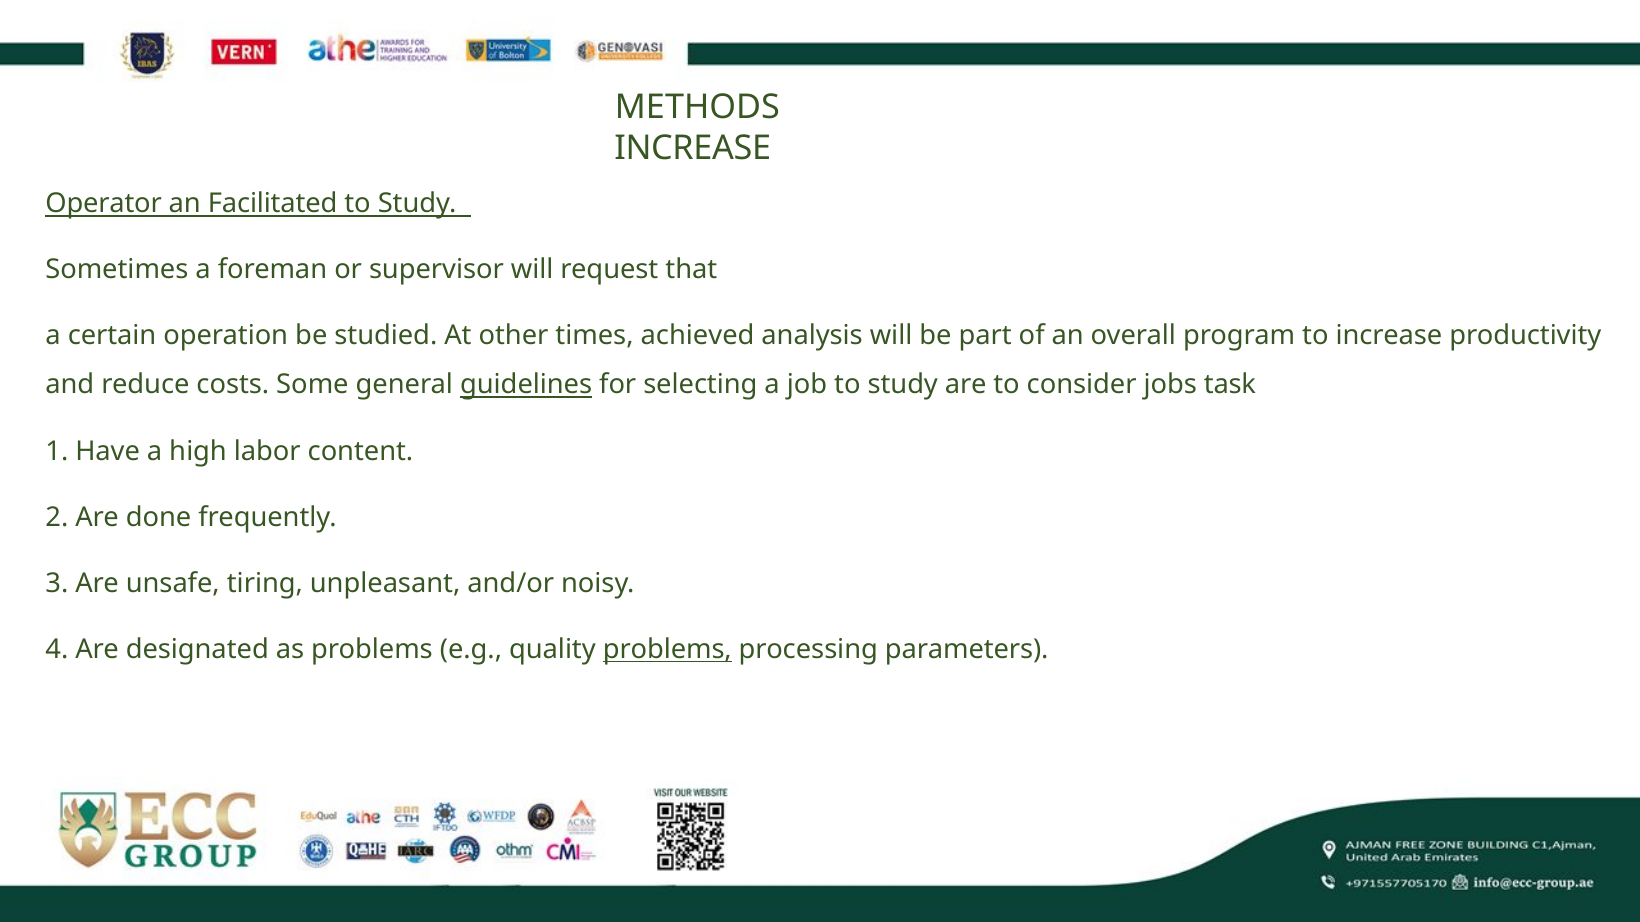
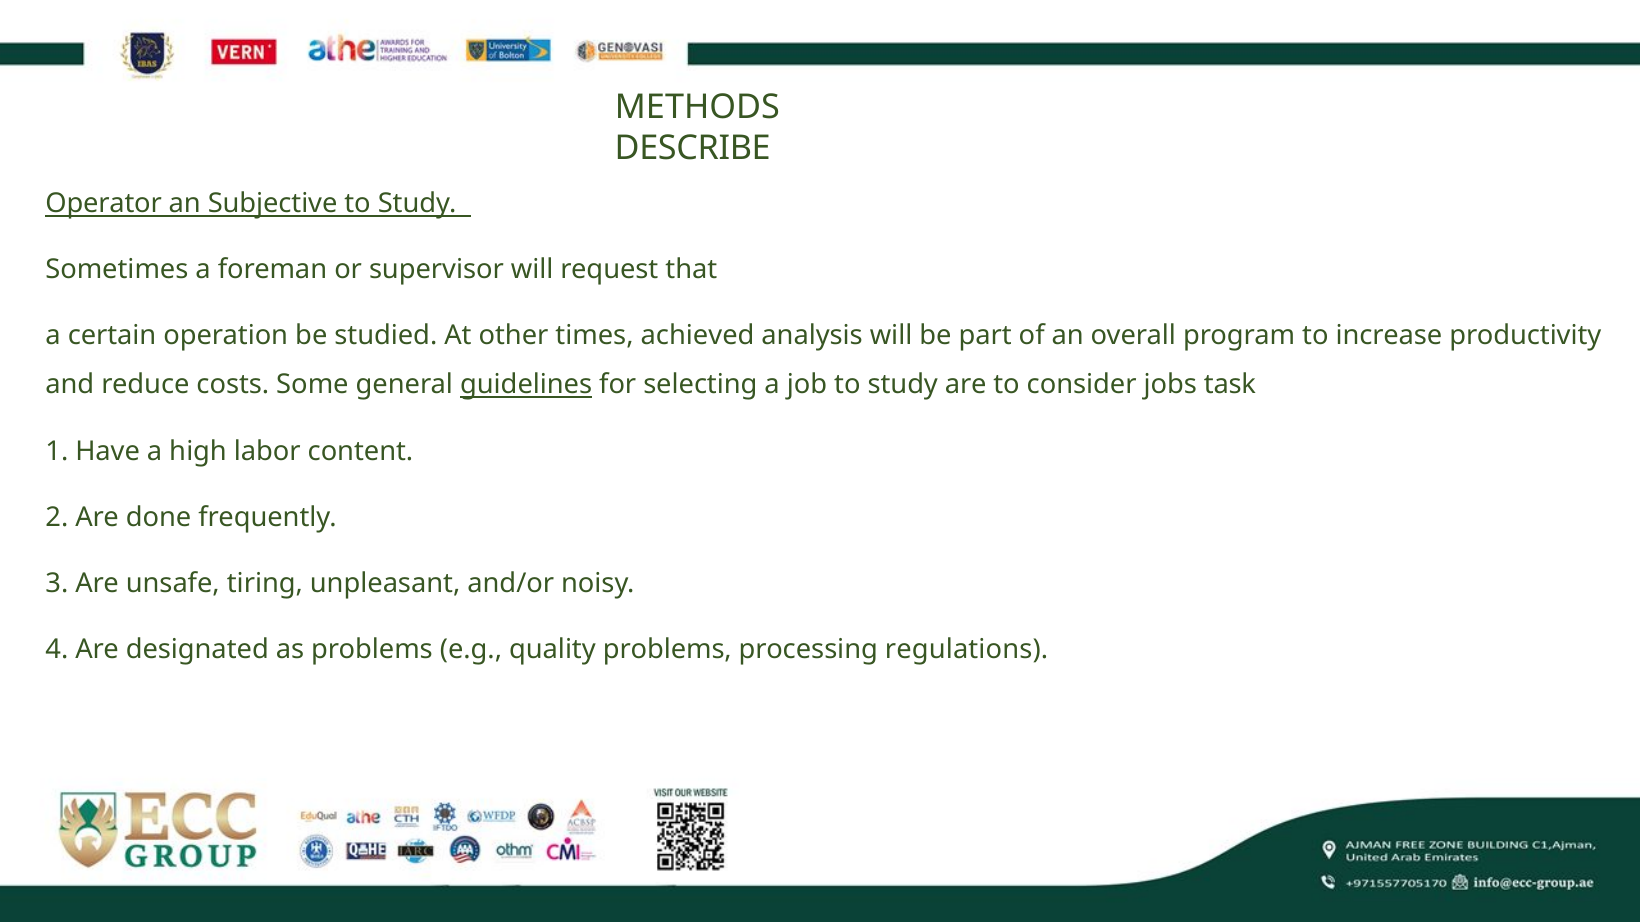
INCREASE at (693, 148): INCREASE -> DESCRIBE
Facilitated: Facilitated -> Subjective
problems at (667, 650) underline: present -> none
parameters: parameters -> regulations
